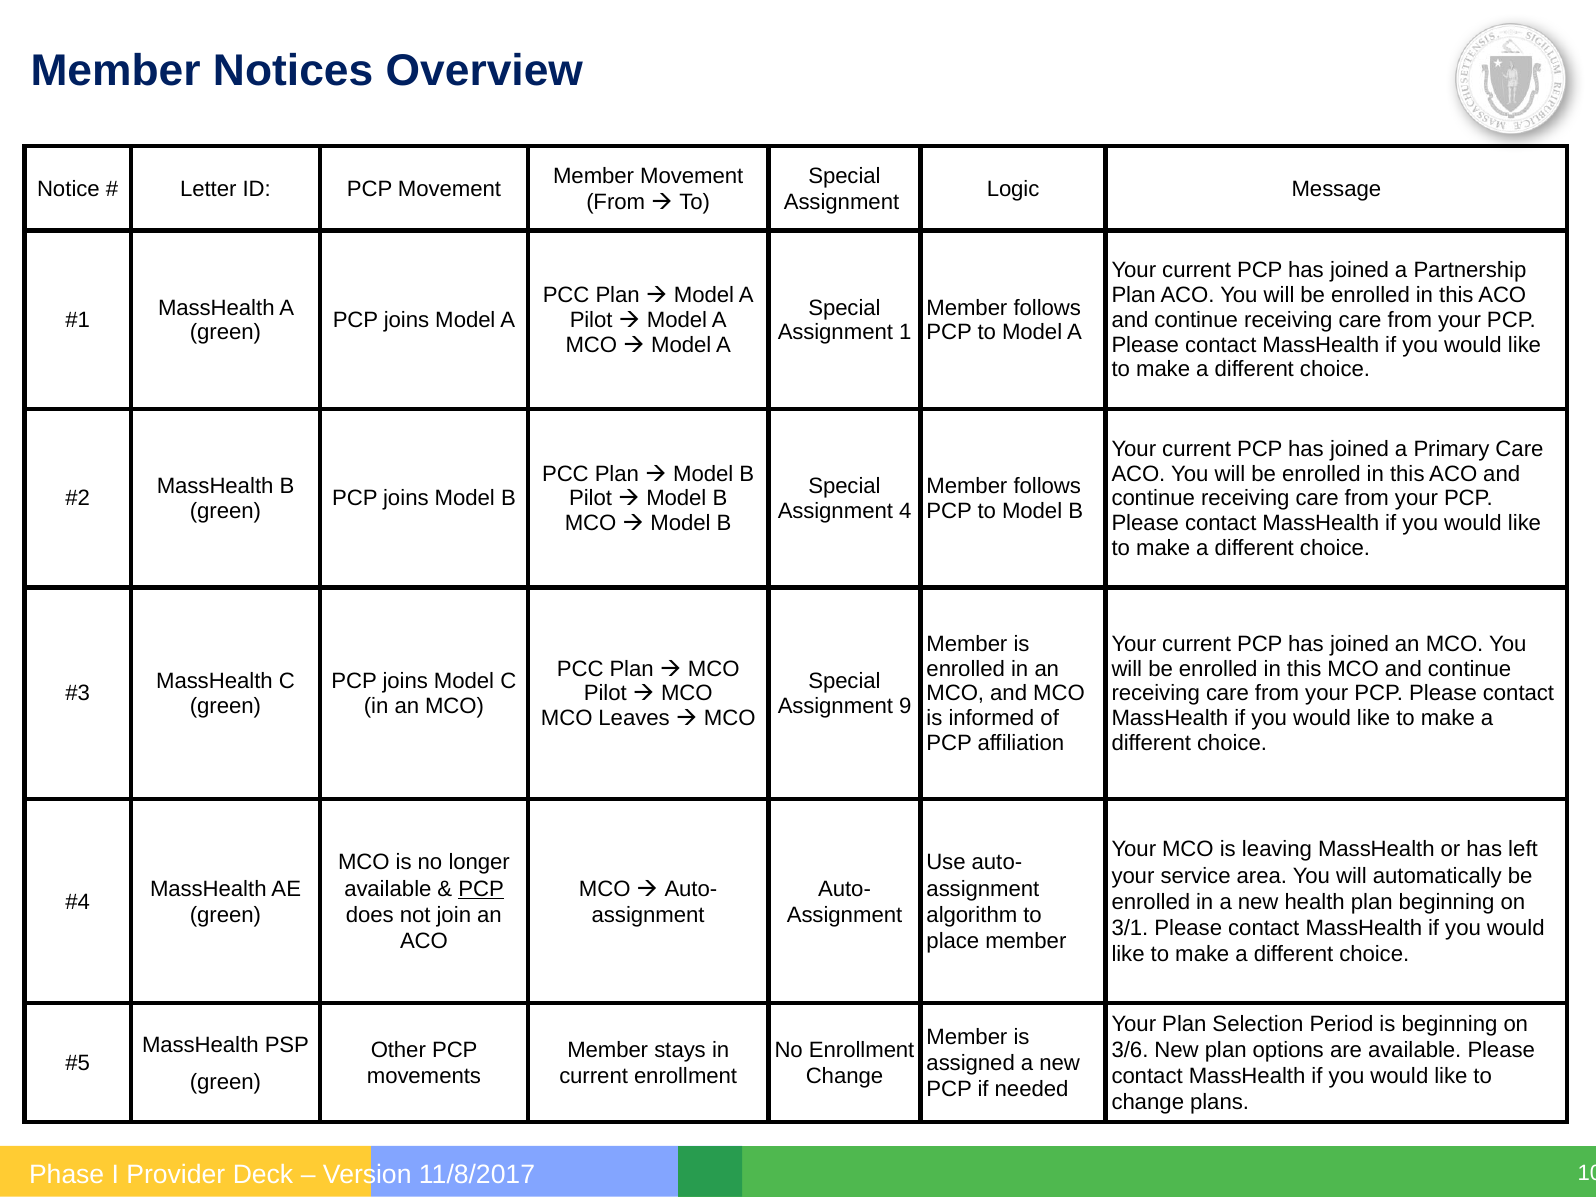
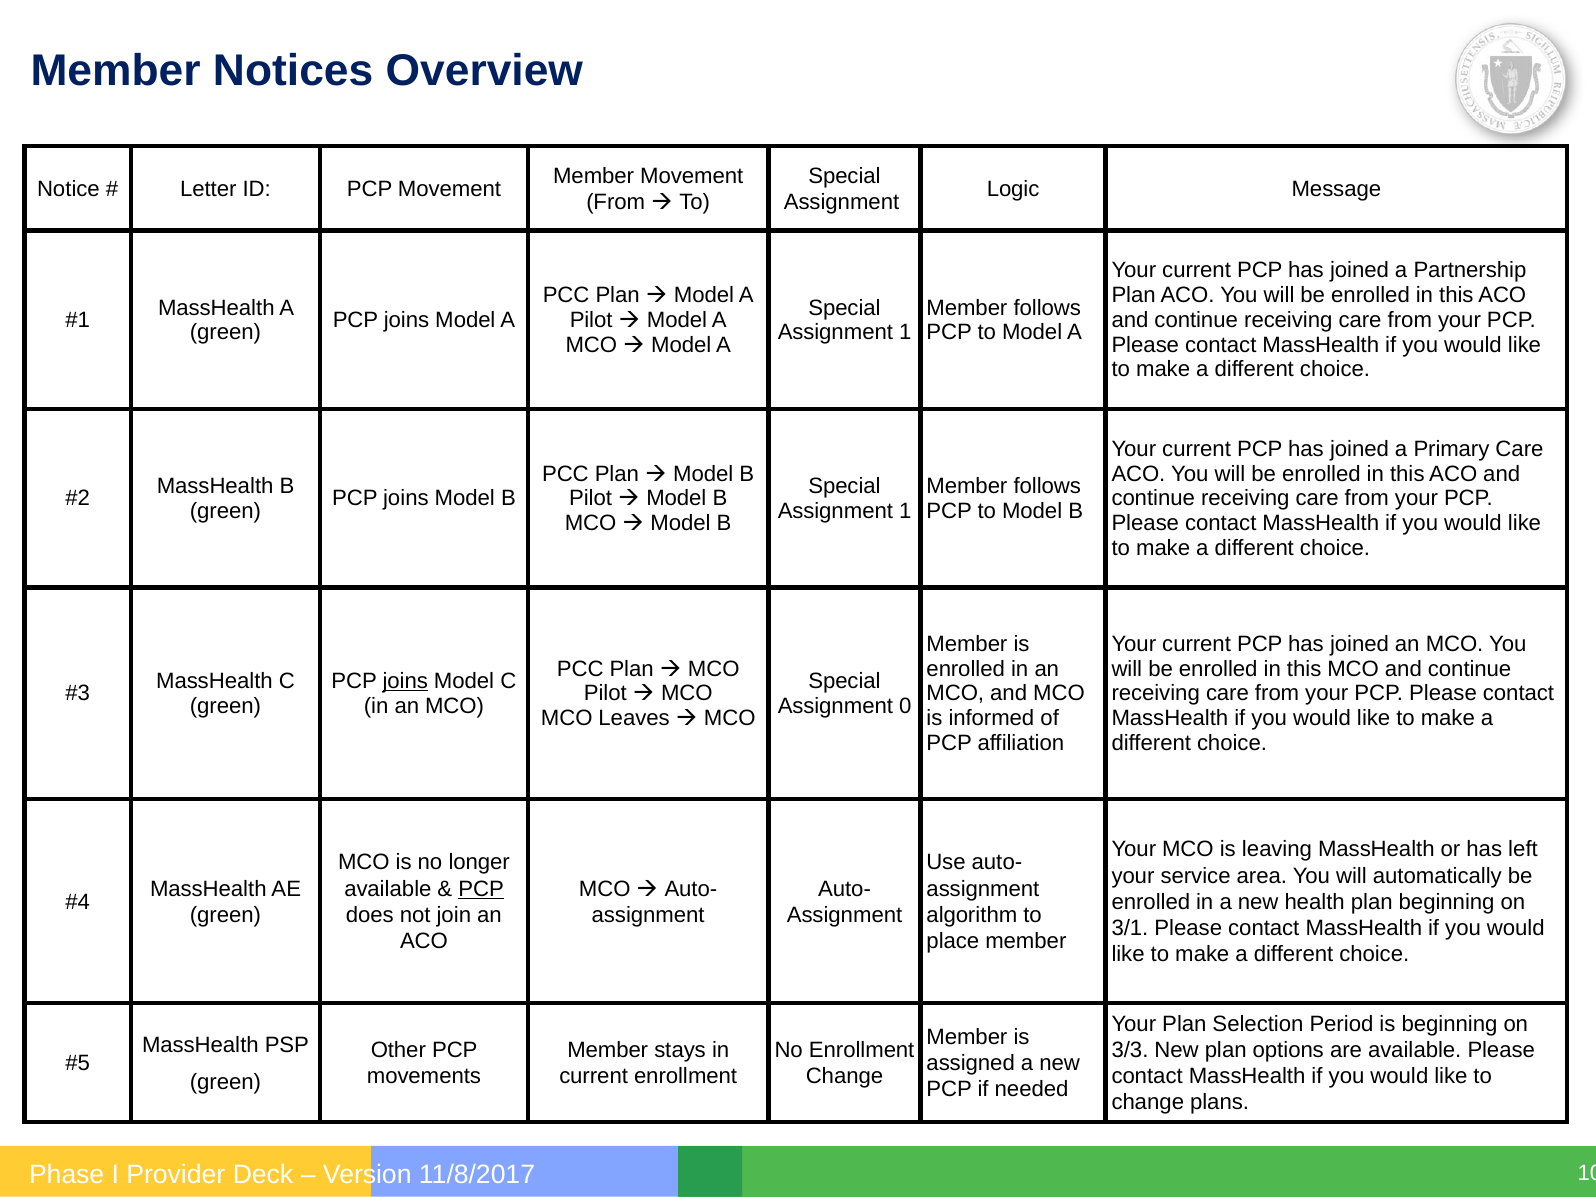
4 at (905, 511): 4 -> 1
joins at (405, 681) underline: none -> present
9: 9 -> 0
3/6: 3/6 -> 3/3
